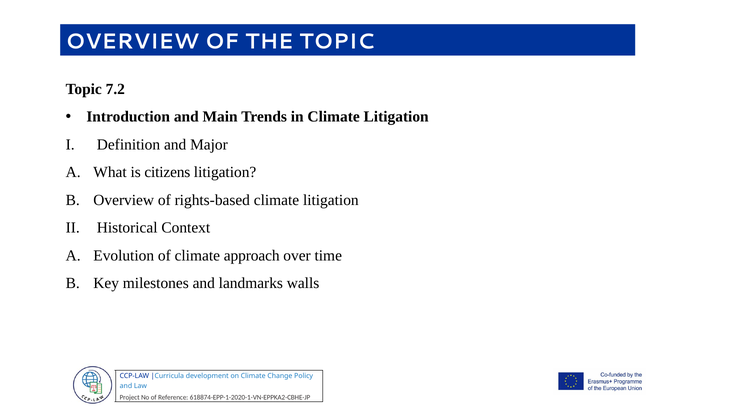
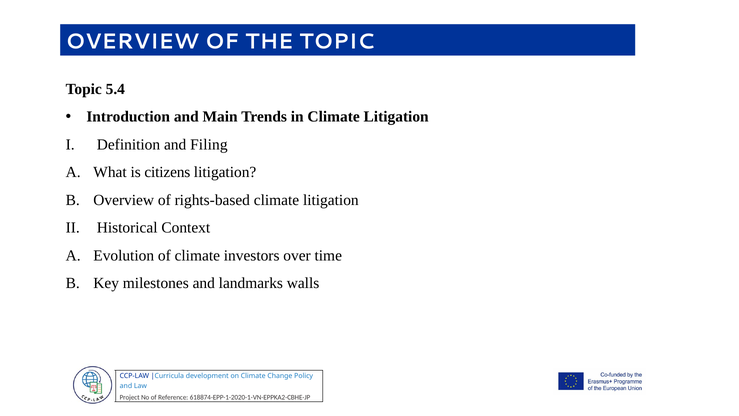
7.2: 7.2 -> 5.4
Major: Major -> Filing
approach: approach -> investors
